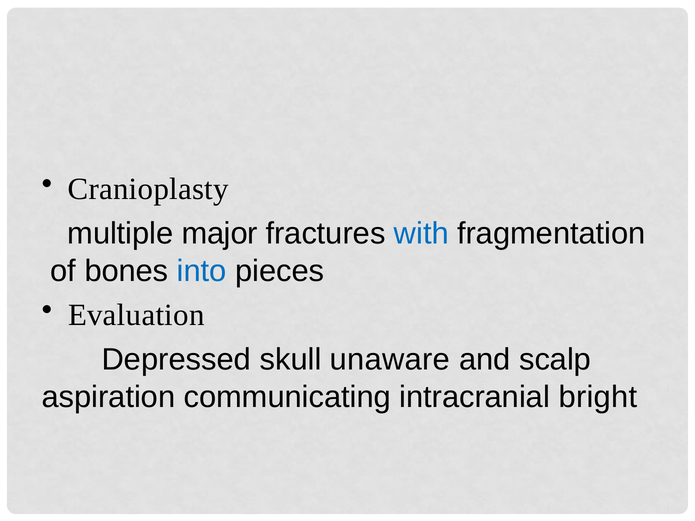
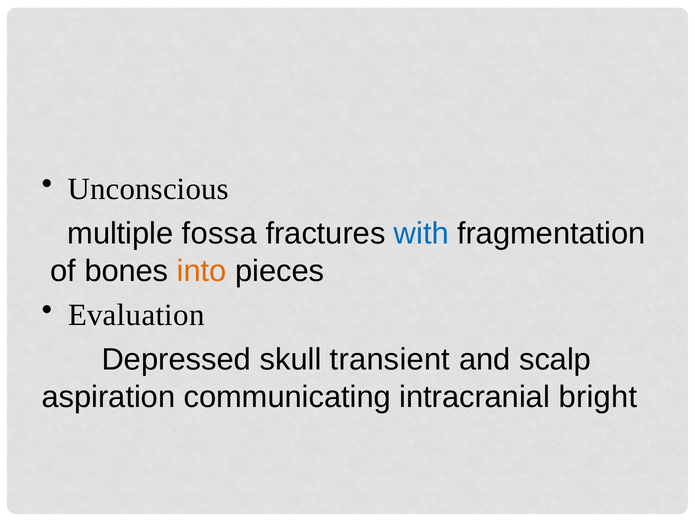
Cranioplasty: Cranioplasty -> Unconscious
major: major -> fossa
into colour: blue -> orange
unaware: unaware -> transient
